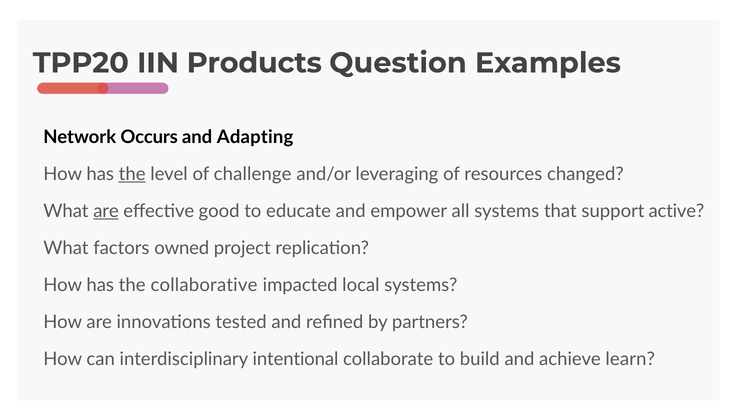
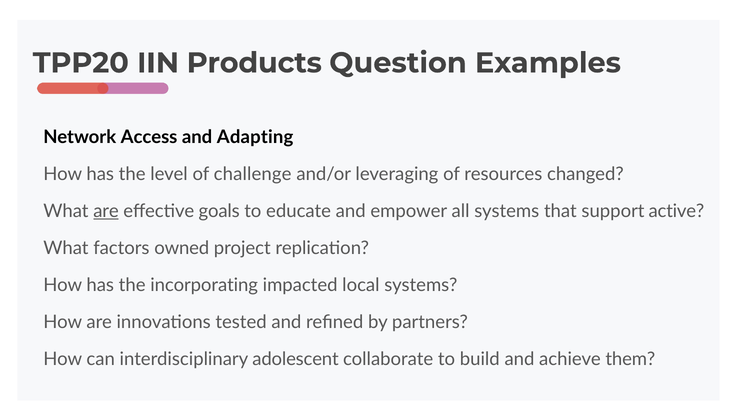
Occurs: Occurs -> Access
the at (132, 174) underline: present -> none
good: good -> goals
collaborative: collaborative -> incorporating
intentional: intentional -> adolescent
learn: learn -> them
